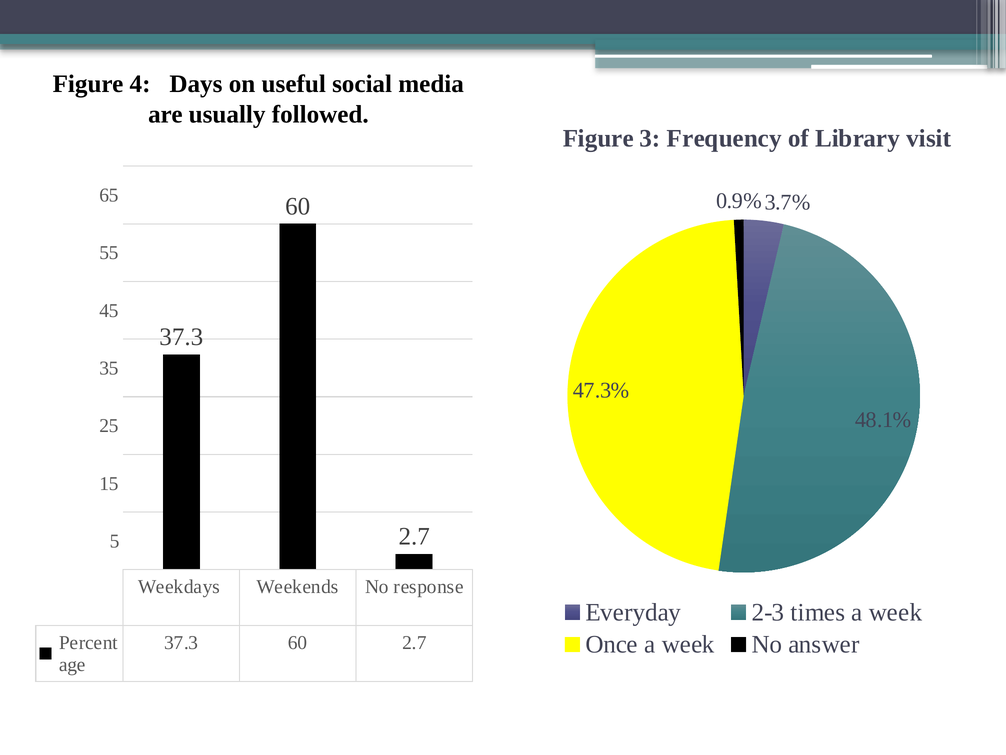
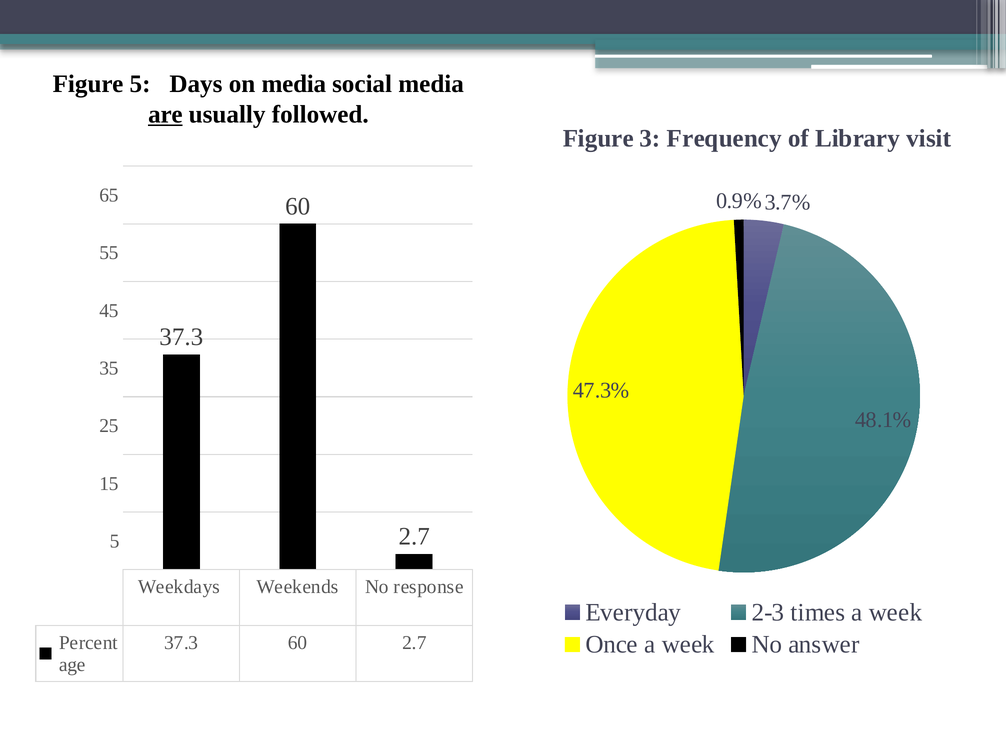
Figure 4: 4 -> 5
on useful: useful -> media
are underline: none -> present
